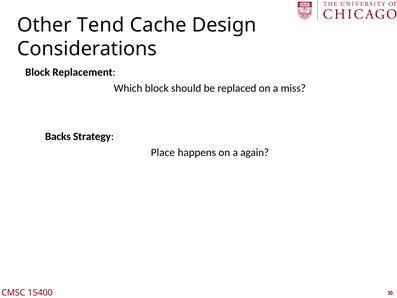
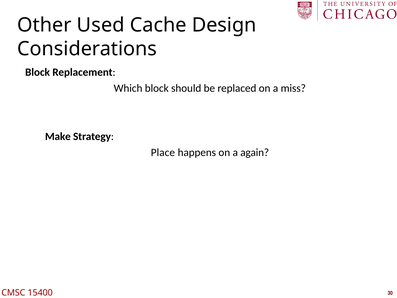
Tend: Tend -> Used
Backs: Backs -> Make
